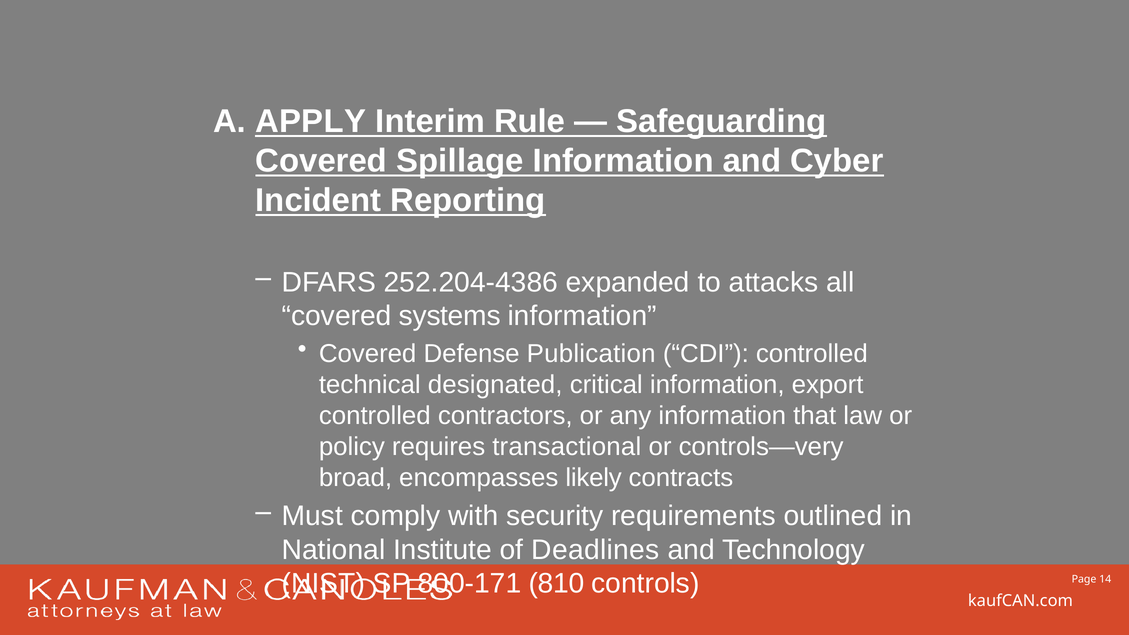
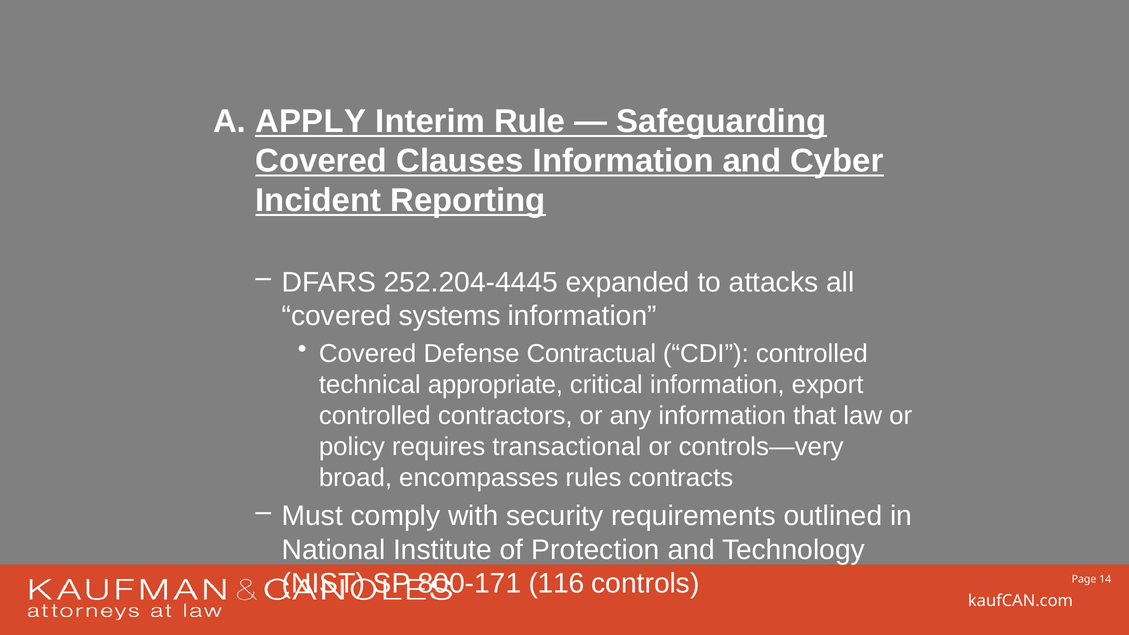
Spillage: Spillage -> Clauses
252.204-4386: 252.204-4386 -> 252.204-4445
Publication: Publication -> Contractual
designated: designated -> appropriate
likely: likely -> rules
Deadlines: Deadlines -> Protection
810: 810 -> 116
